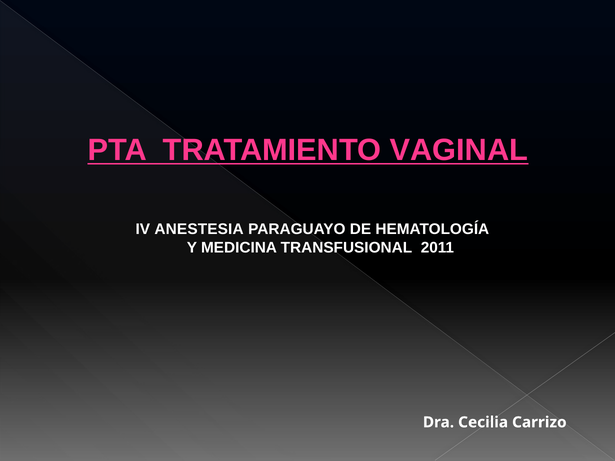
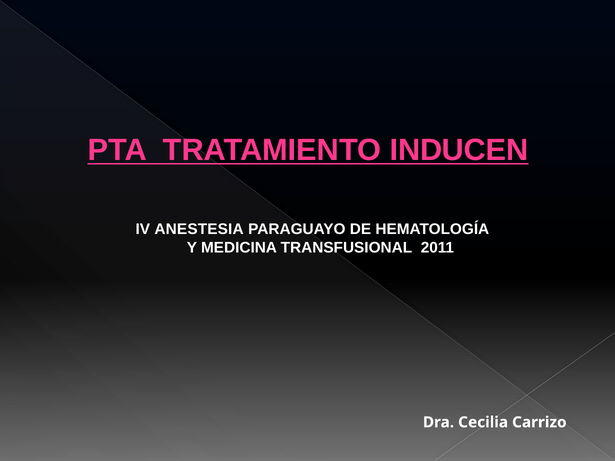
VAGINAL: VAGINAL -> INDUCEN
